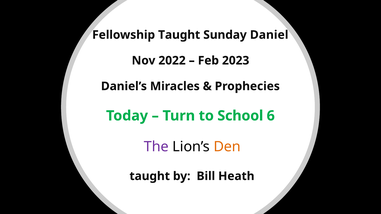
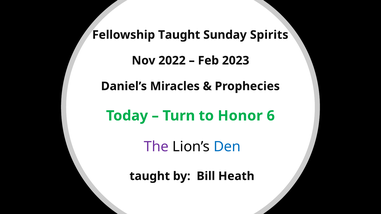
Daniel: Daniel -> Spirits
School: School -> Honor
Den colour: orange -> blue
